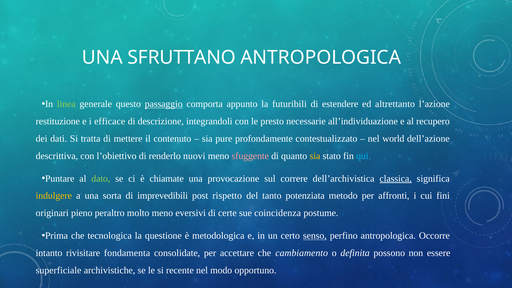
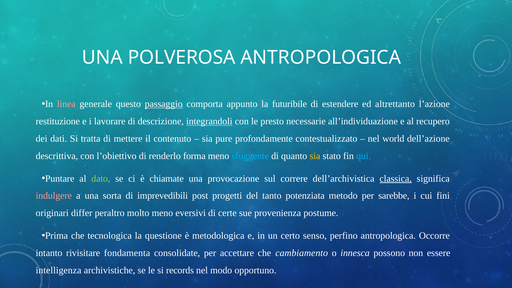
SFRUTTANO: SFRUTTANO -> POLVEROSA
linea colour: light green -> pink
futuribili: futuribili -> futuribile
efficace: efficace -> lavorare
integrandoli underline: none -> present
nuovi: nuovi -> forma
sfuggente colour: pink -> light blue
indulgere colour: yellow -> pink
rispetto: rispetto -> progetti
affronti: affronti -> sarebbe
pieno: pieno -> differ
coincidenza: coincidenza -> provenienza
senso underline: present -> none
definita: definita -> innesca
superficiale: superficiale -> intelligenza
recente: recente -> records
